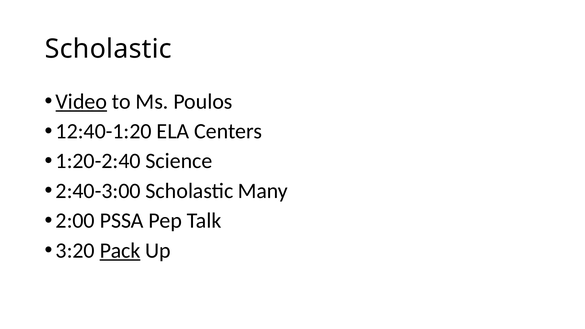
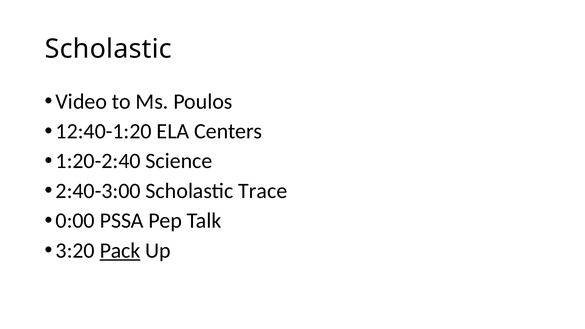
Video underline: present -> none
Many: Many -> Trace
2:00: 2:00 -> 0:00
